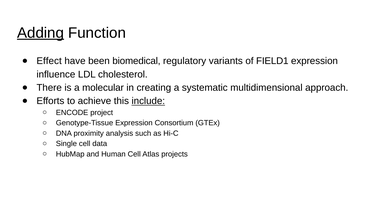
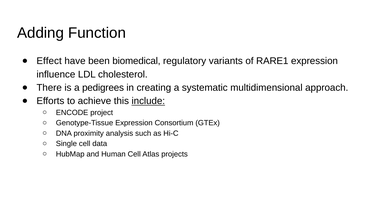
Adding underline: present -> none
FIELD1: FIELD1 -> RARE1
molecular: molecular -> pedigrees
